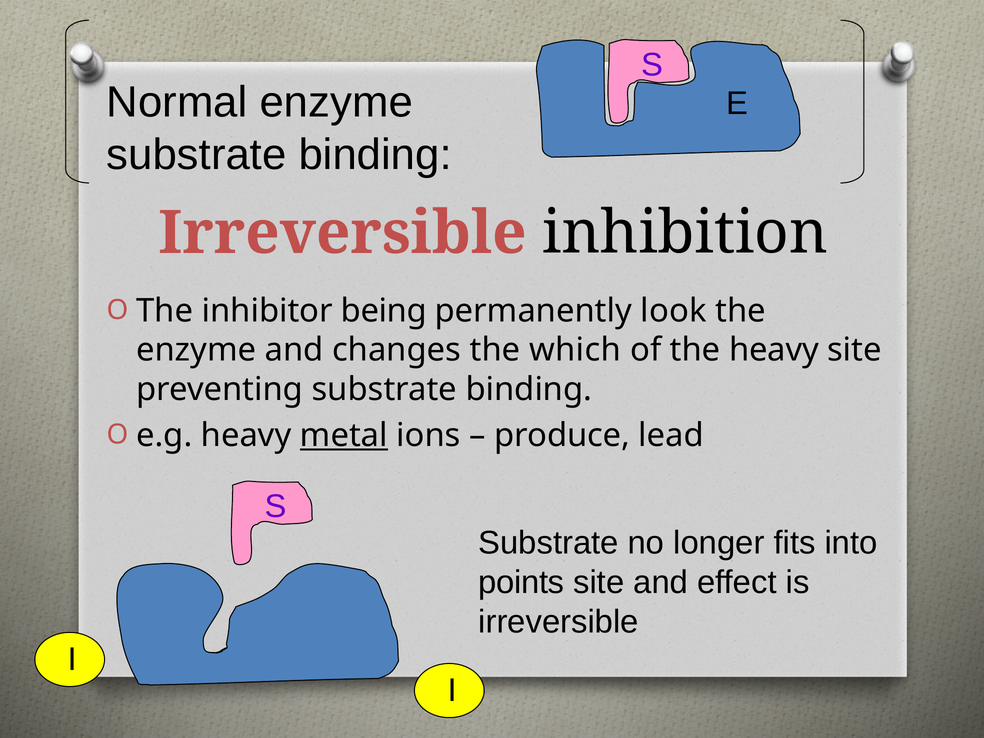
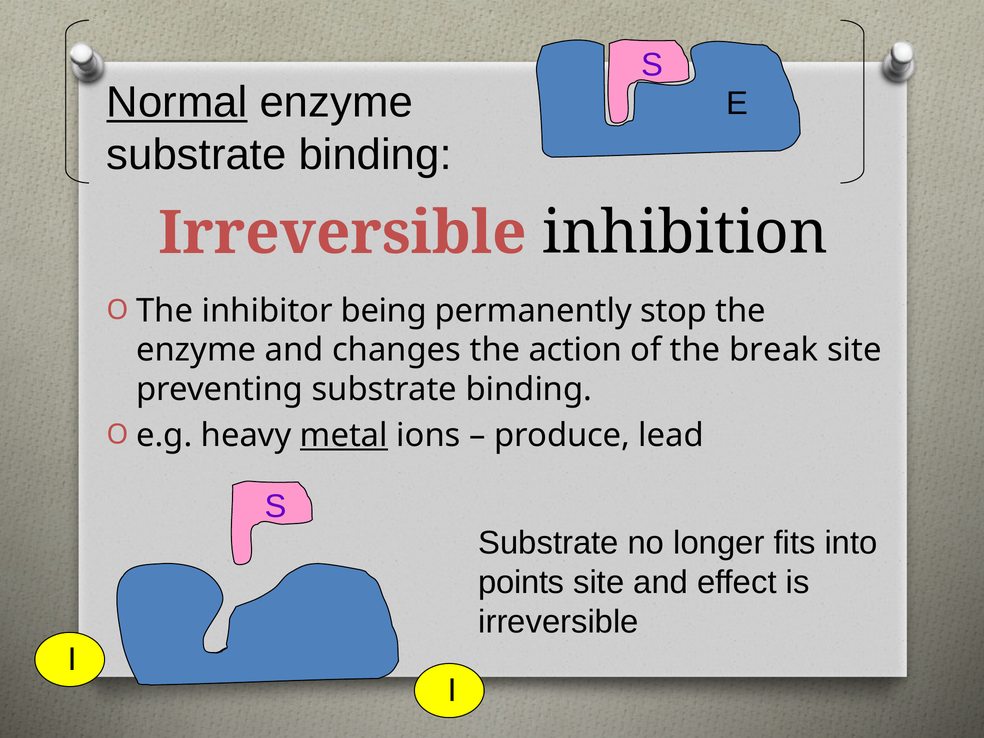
Normal underline: none -> present
look: look -> stop
which: which -> action
the heavy: heavy -> break
